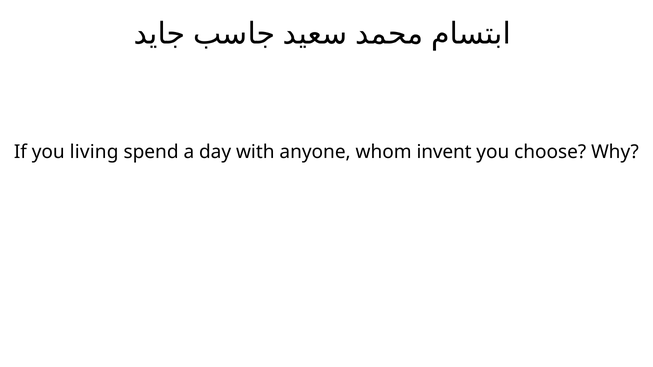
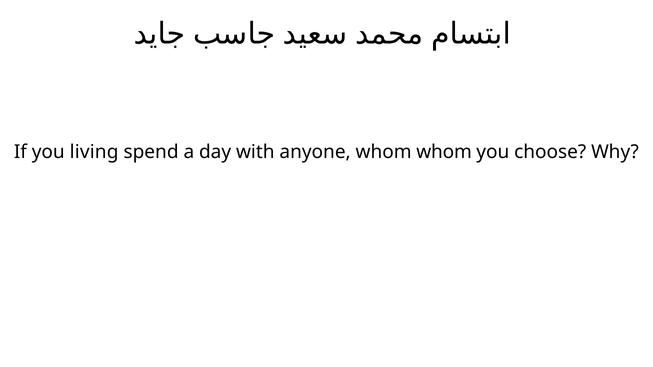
whom invent: invent -> whom
